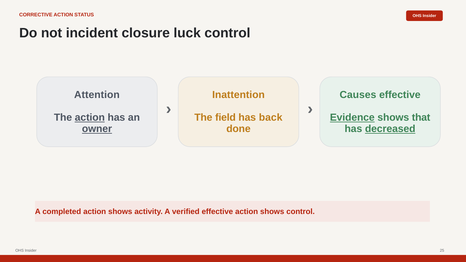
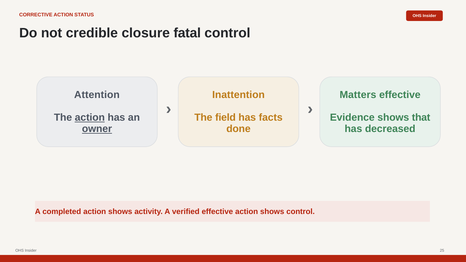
incident: incident -> credible
luck: luck -> fatal
Causes: Causes -> Matters
back: back -> facts
Evidence underline: present -> none
decreased underline: present -> none
